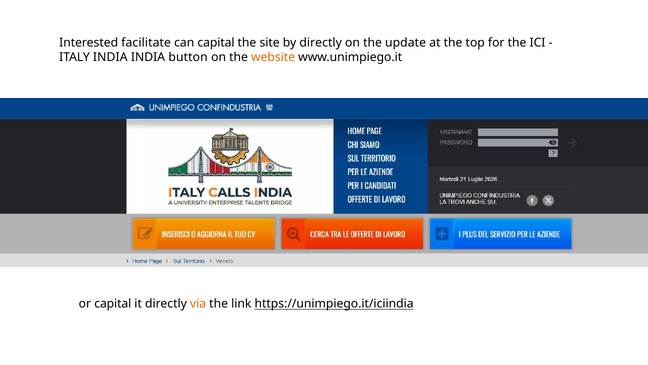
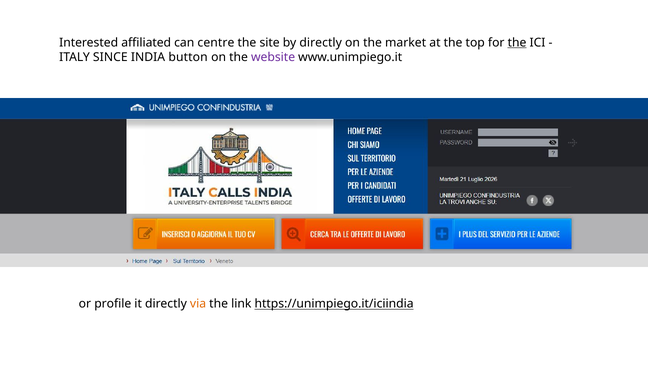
facilitate: facilitate -> affiliated
can capital: capital -> centre
update: update -> market
the at (517, 42) underline: none -> present
ITALY INDIA: INDIA -> SINCE
website colour: orange -> purple
or capital: capital -> profile
